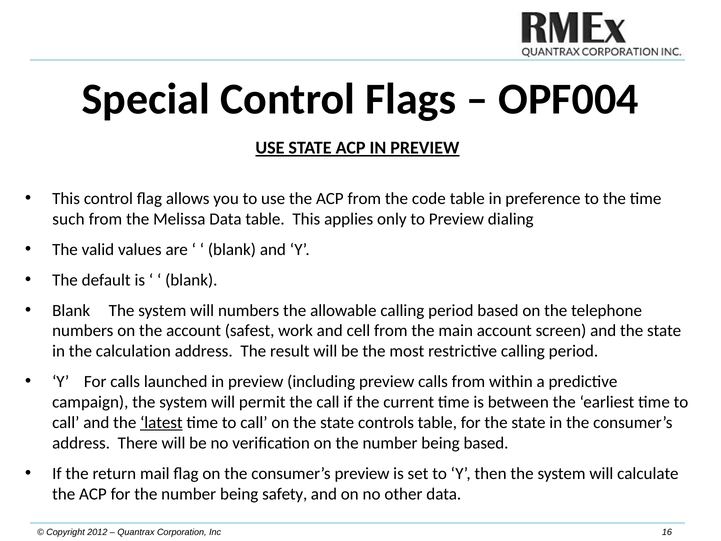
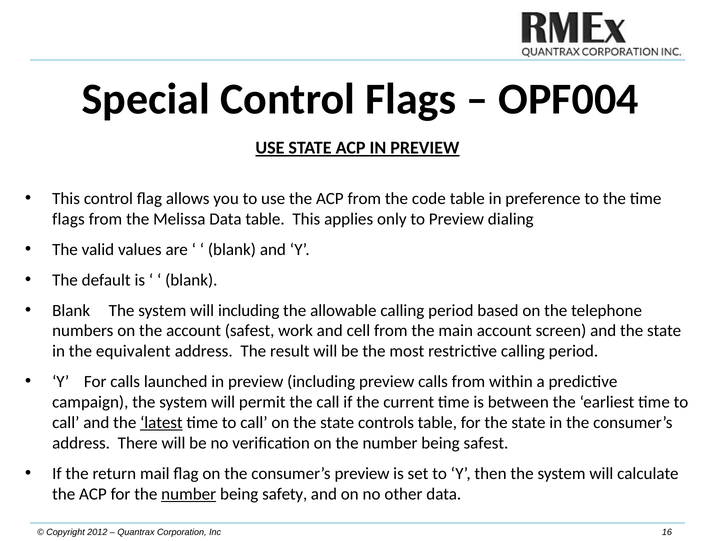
such at (68, 219): such -> flags
will numbers: numbers -> including
calculation: calculation -> equivalent
being based: based -> safest
number at (189, 494) underline: none -> present
